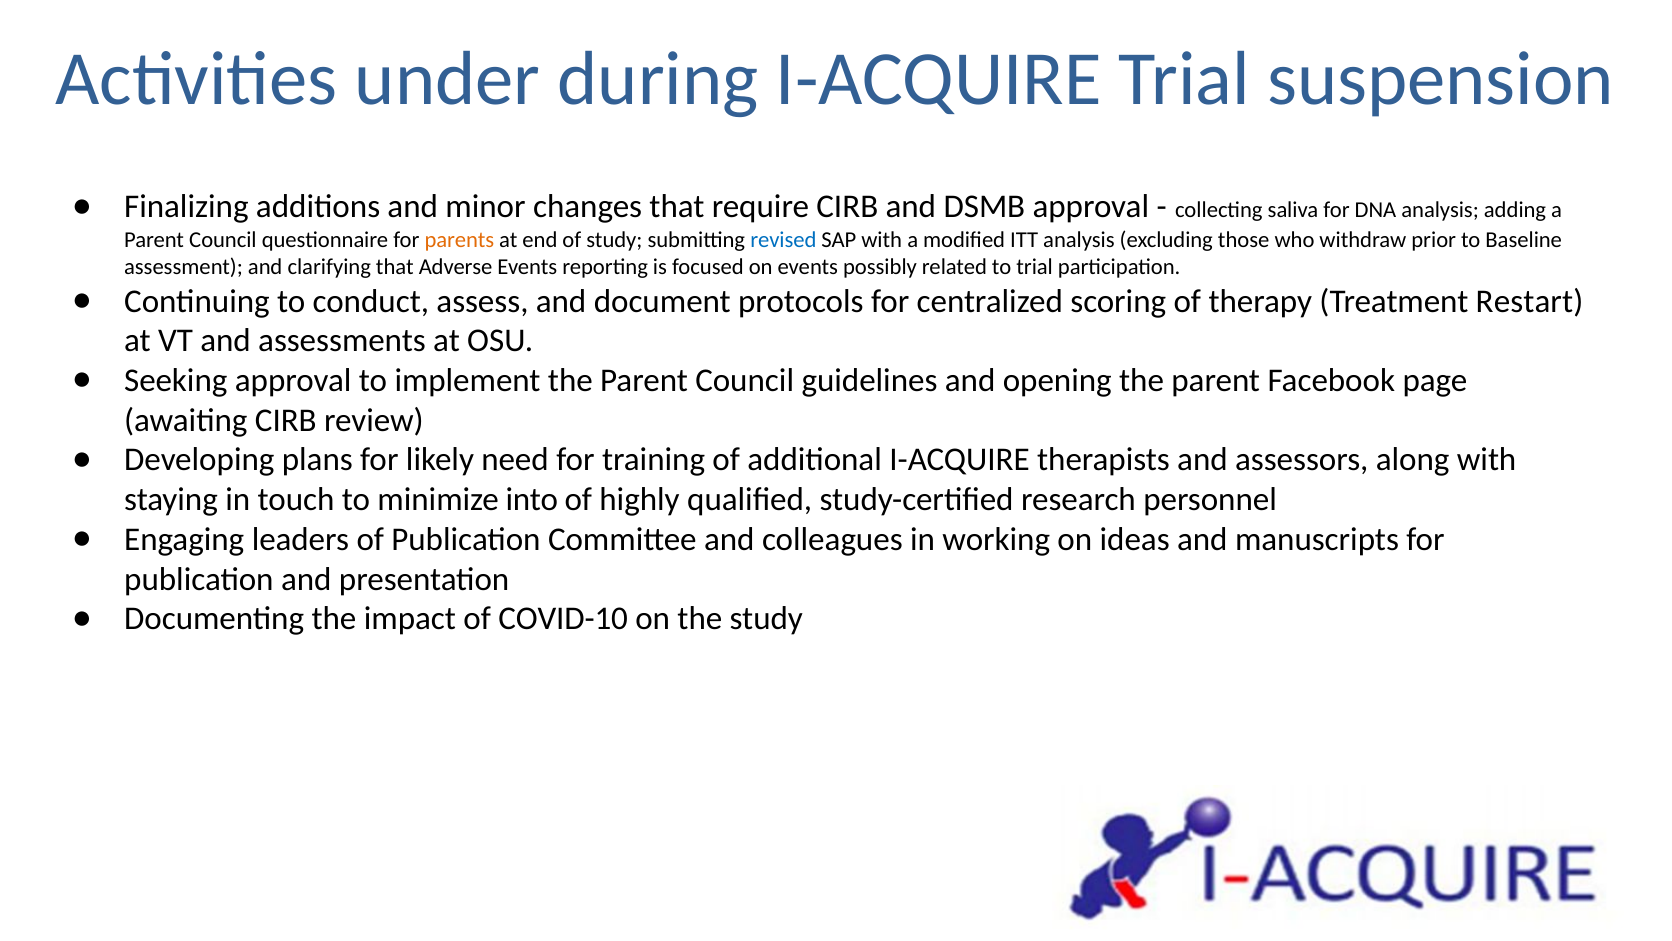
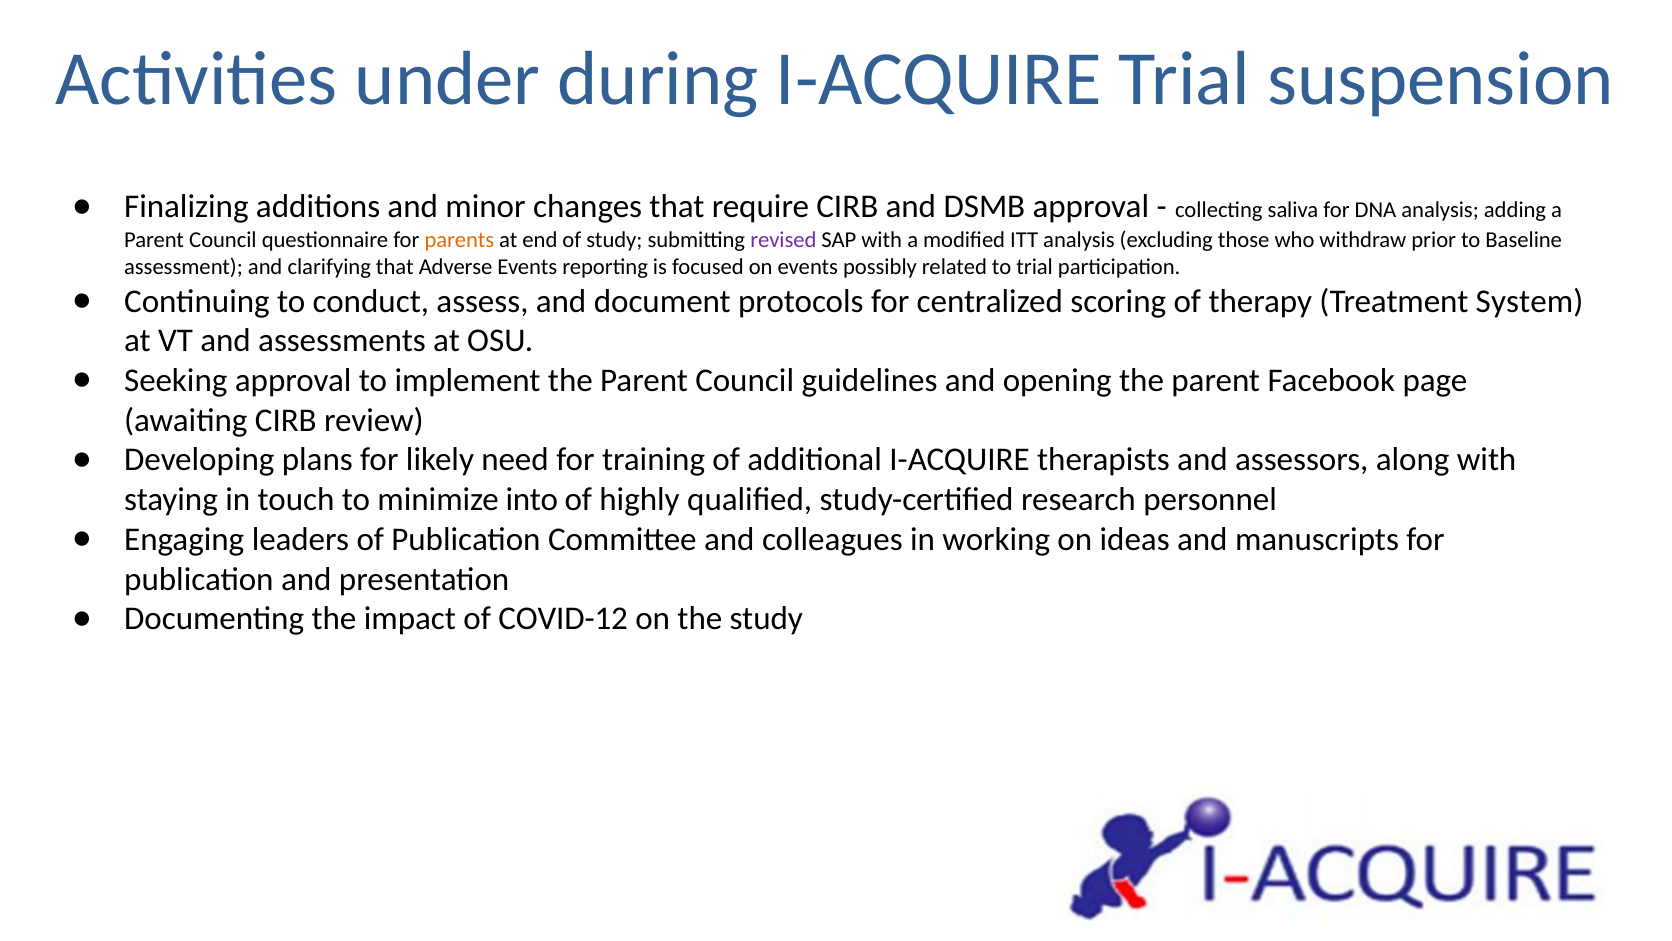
revised colour: blue -> purple
Restart: Restart -> System
COVID-10: COVID-10 -> COVID-12
